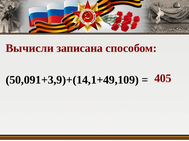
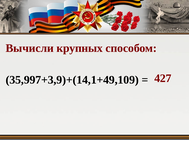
записана: записана -> крупных
50,091+3,9)+(14,1+49,109: 50,091+3,9)+(14,1+49,109 -> 35,997+3,9)+(14,1+49,109
405: 405 -> 427
